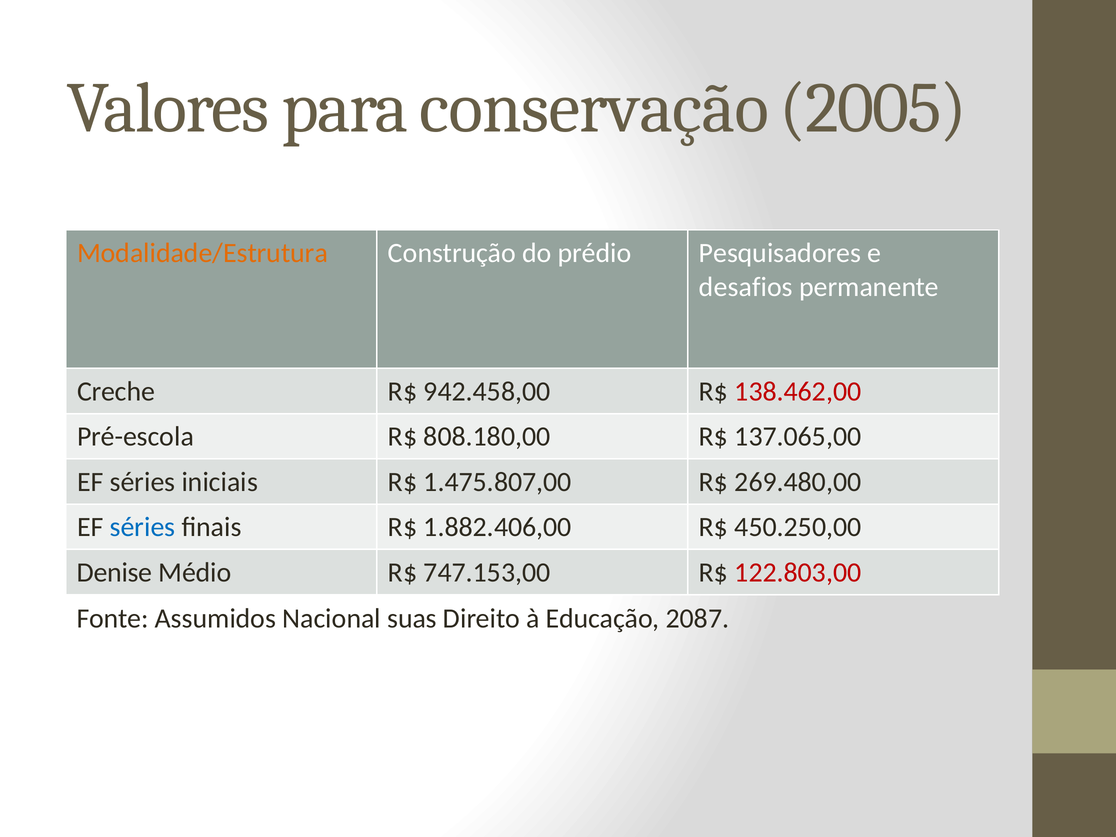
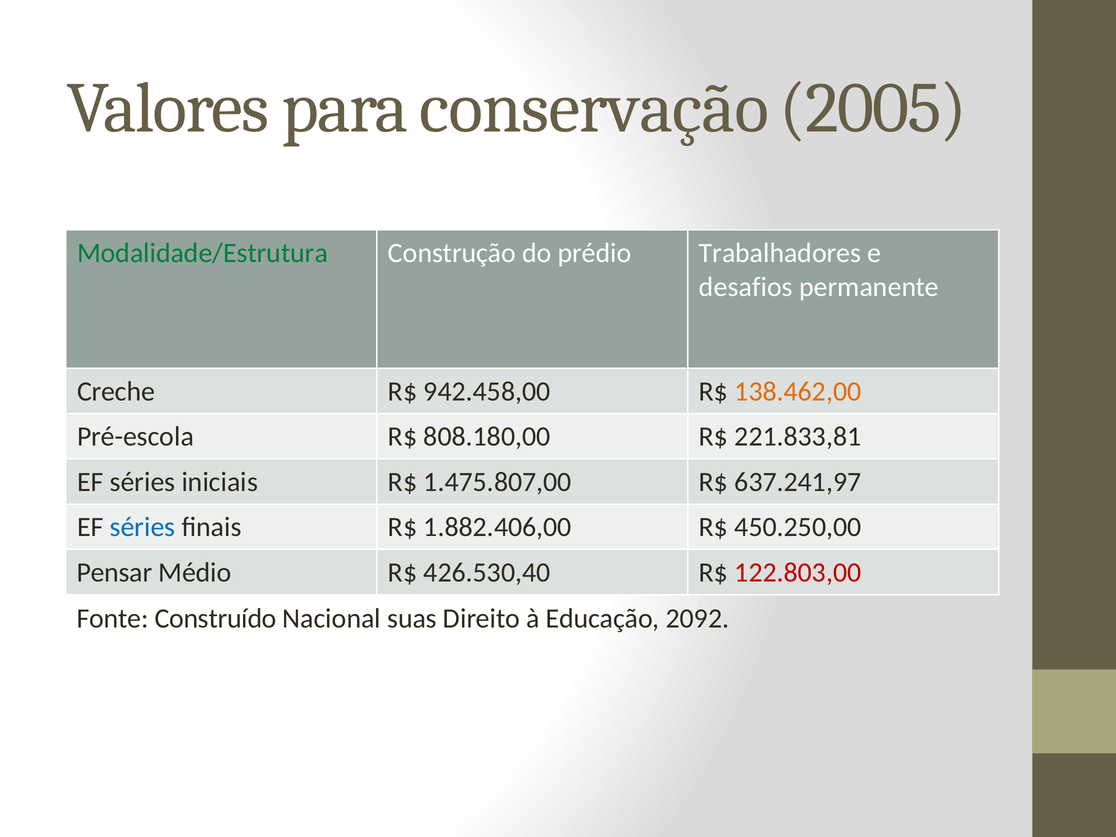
Modalidade/Estrutura colour: orange -> green
Pesquisadores: Pesquisadores -> Trabalhadores
138.462,00 colour: red -> orange
137.065,00: 137.065,00 -> 221.833,81
269.480,00: 269.480,00 -> 637.241,97
Denise: Denise -> Pensar
747.153,00: 747.153,00 -> 426.530,40
Assumidos: Assumidos -> Construído
2087: 2087 -> 2092
